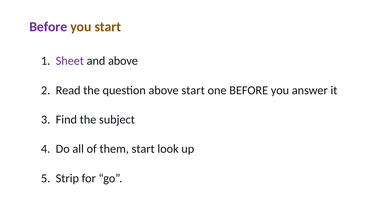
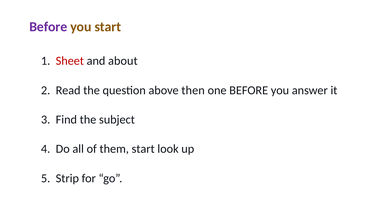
Sheet colour: purple -> red
and above: above -> about
above start: start -> then
